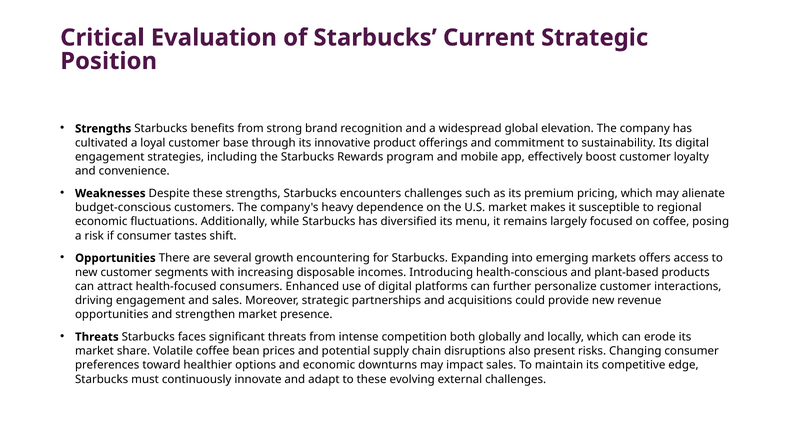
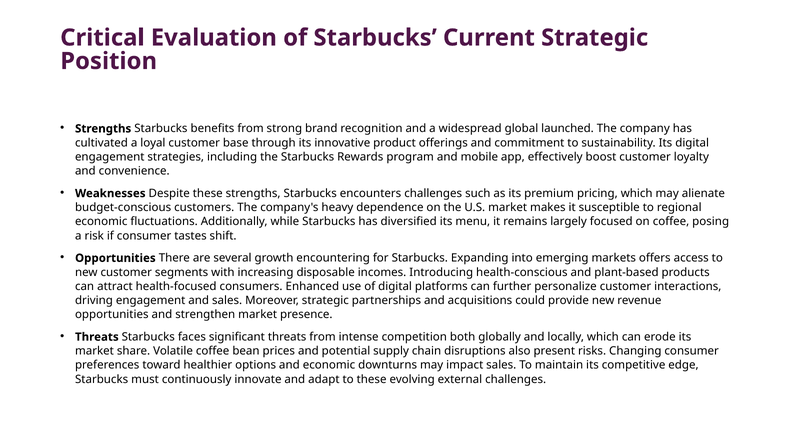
elevation: elevation -> launched
